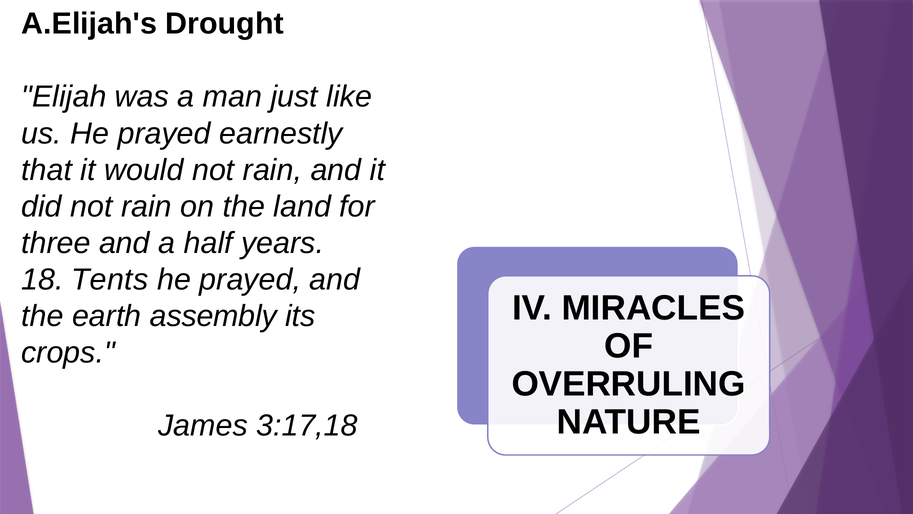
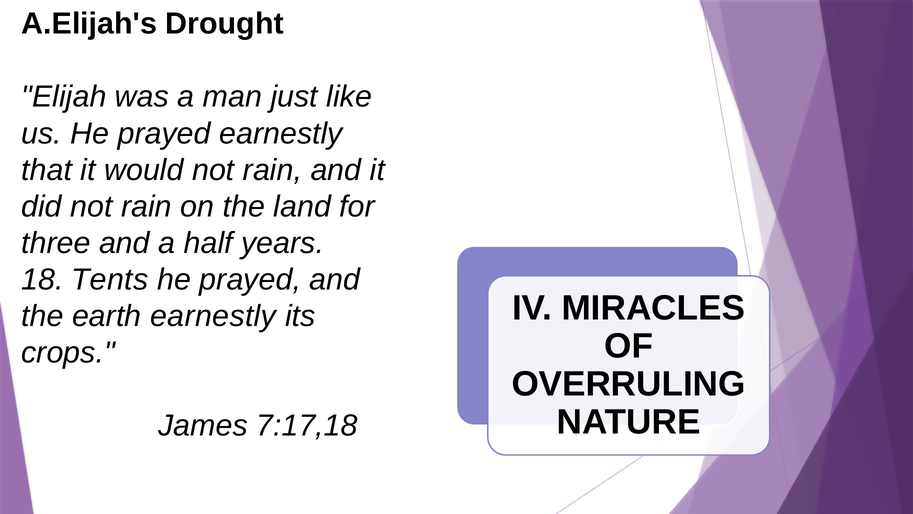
earth assembly: assembly -> earnestly
3:17,18: 3:17,18 -> 7:17,18
